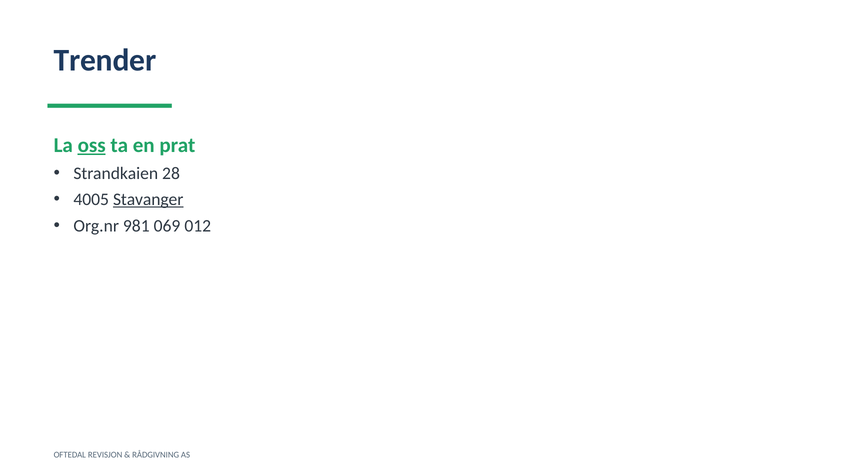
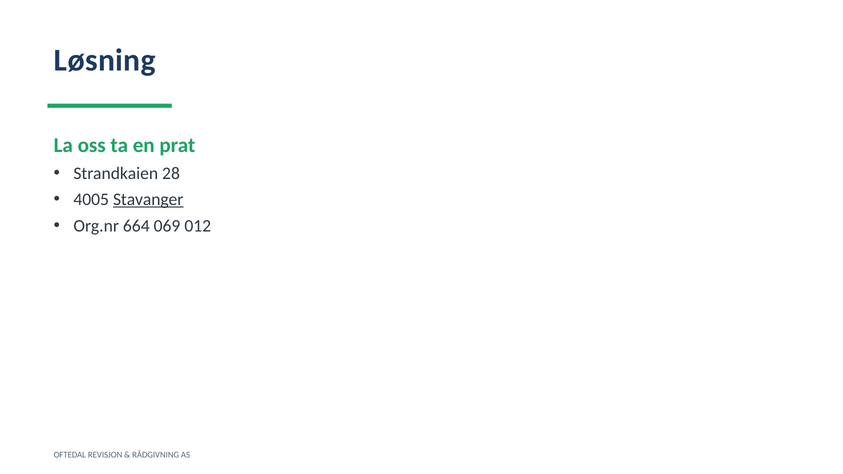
Trender: Trender -> Løsning
oss underline: present -> none
981: 981 -> 664
